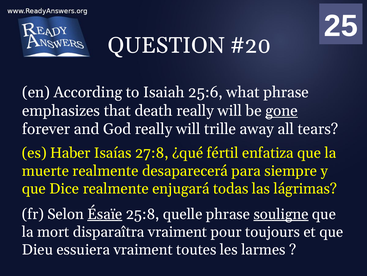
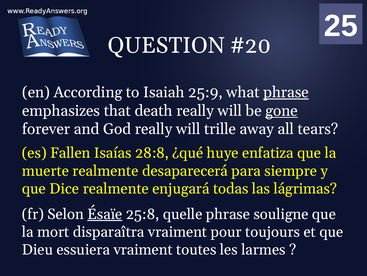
25:6: 25:6 -> 25:9
phrase at (286, 92) underline: none -> present
Haber: Haber -> Fallen
27:8: 27:8 -> 28:8
fértil: fértil -> huye
souligne underline: present -> none
